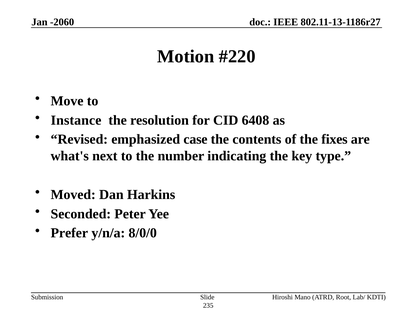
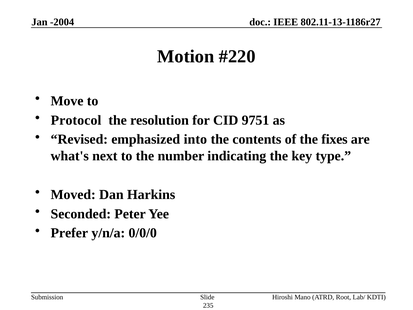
-2060: -2060 -> -2004
Instance: Instance -> Protocol
6408: 6408 -> 9751
case: case -> into
8/0/0: 8/0/0 -> 0/0/0
